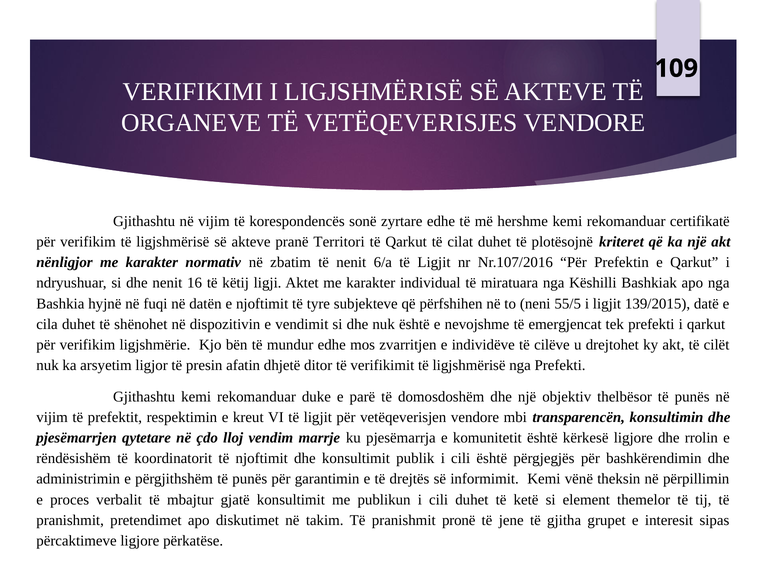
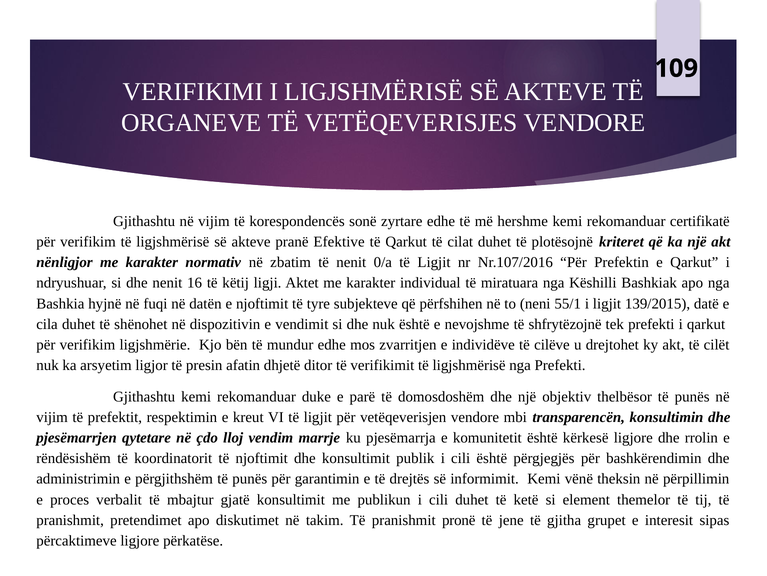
Territori: Territori -> Efektive
6/a: 6/a -> 0/a
55/5: 55/5 -> 55/1
emergjencat: emergjencat -> shfrytëzojnë
